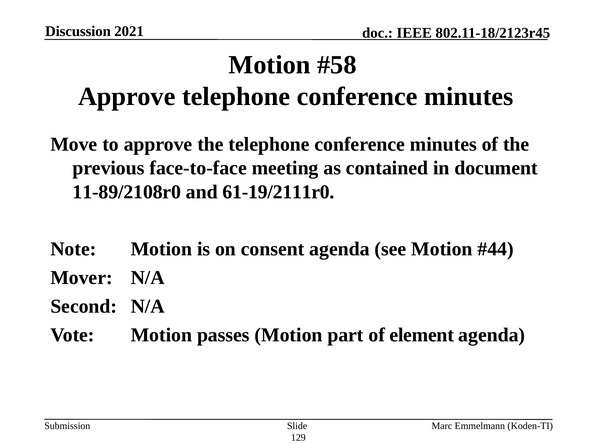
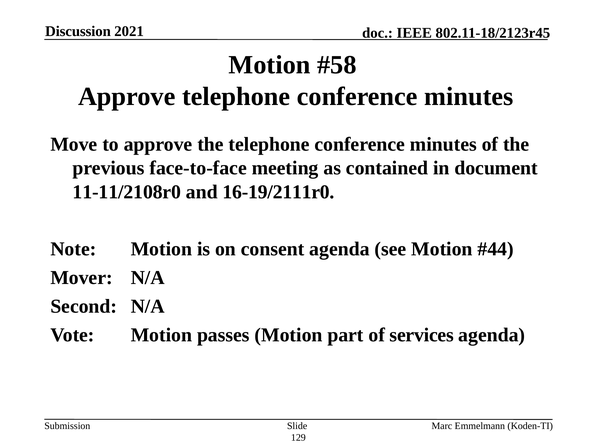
11-89/2108r0: 11-89/2108r0 -> 11-11/2108r0
61-19/2111r0: 61-19/2111r0 -> 16-19/2111r0
element: element -> services
